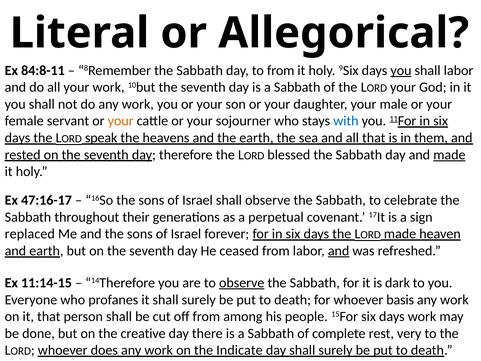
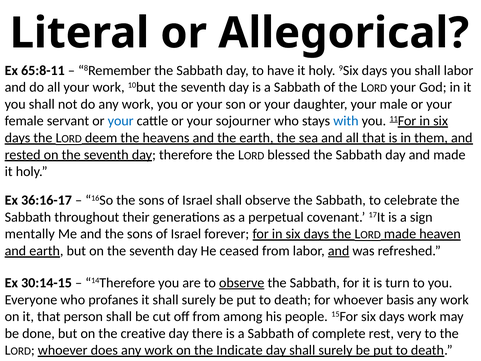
84:8-11: 84:8-11 -> 65:8-11
to from: from -> have
you at (401, 70) underline: present -> none
your at (121, 121) colour: orange -> blue
speak: speak -> deem
made at (449, 155) underline: present -> none
47:16-17: 47:16-17 -> 36:16-17
replaced: replaced -> mentally
11:14-15: 11:14-15 -> 30:14-15
dark: dark -> turn
